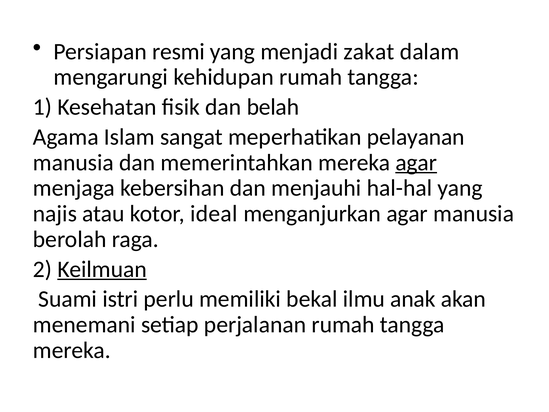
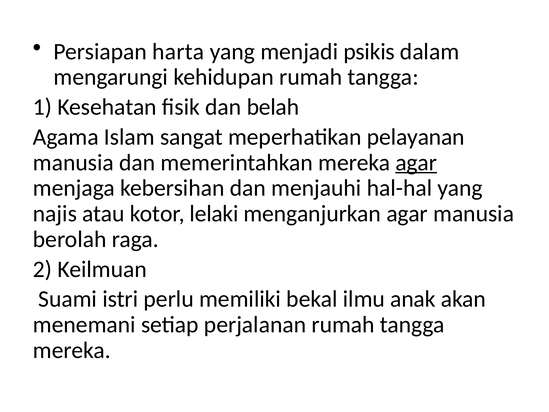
resmi: resmi -> harta
zakat: zakat -> psikis
ideal: ideal -> lelaki
Keilmuan underline: present -> none
